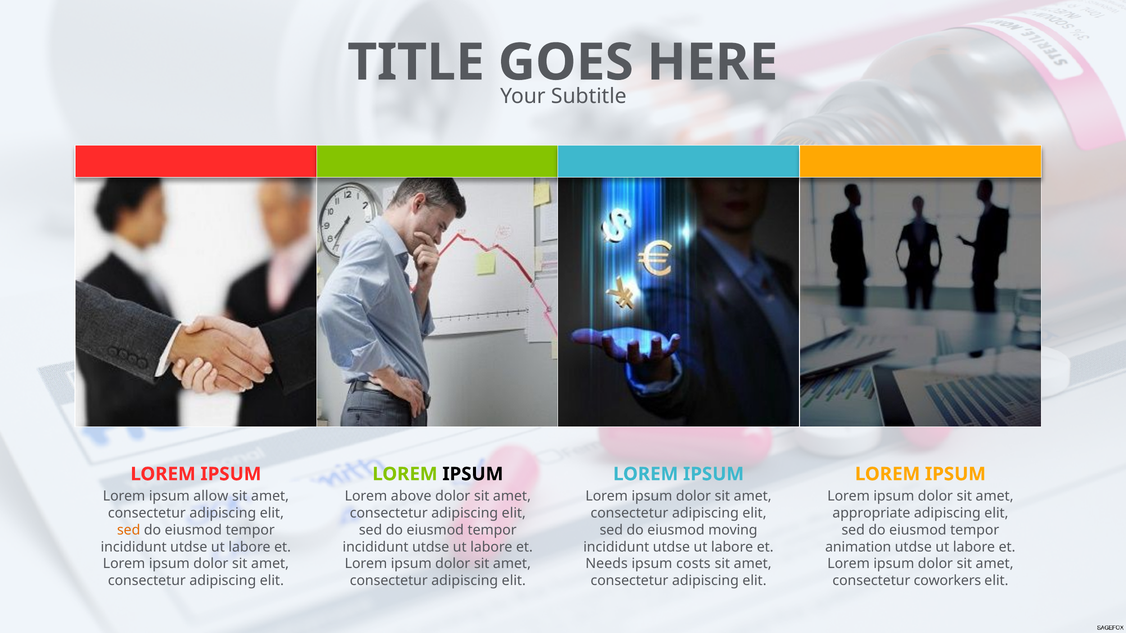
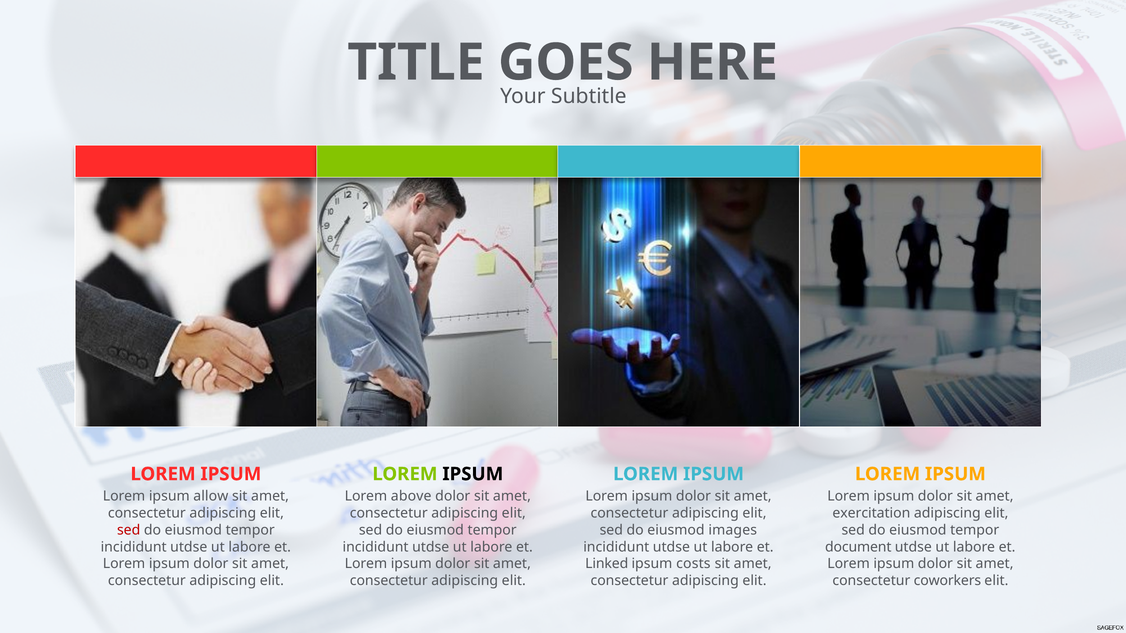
appropriate: appropriate -> exercitation
sed at (129, 530) colour: orange -> red
moving: moving -> images
animation: animation -> document
Needs: Needs -> Linked
